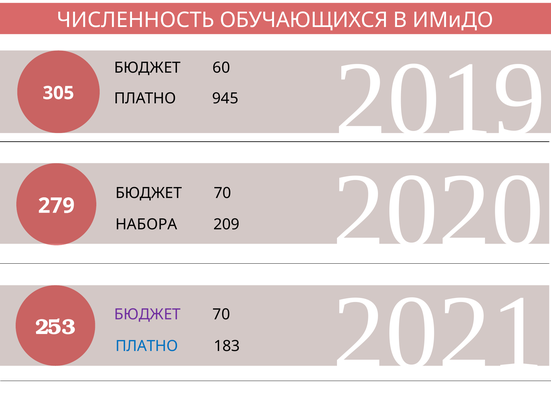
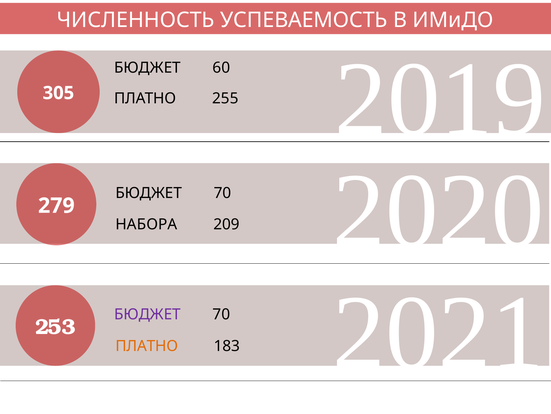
ОБУЧАЮЩИХСЯ: ОБУЧАЮЩИХСЯ -> УСПЕВАЕМОСТЬ
945: 945 -> 255
ПЛАТНО at (147, 345) colour: blue -> orange
